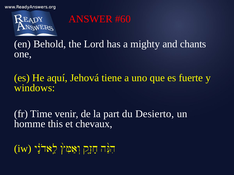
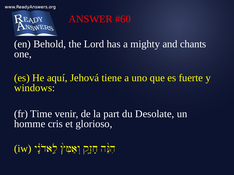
Desierto: Desierto -> Desolate
this: this -> cris
chevaux: chevaux -> glorioso
